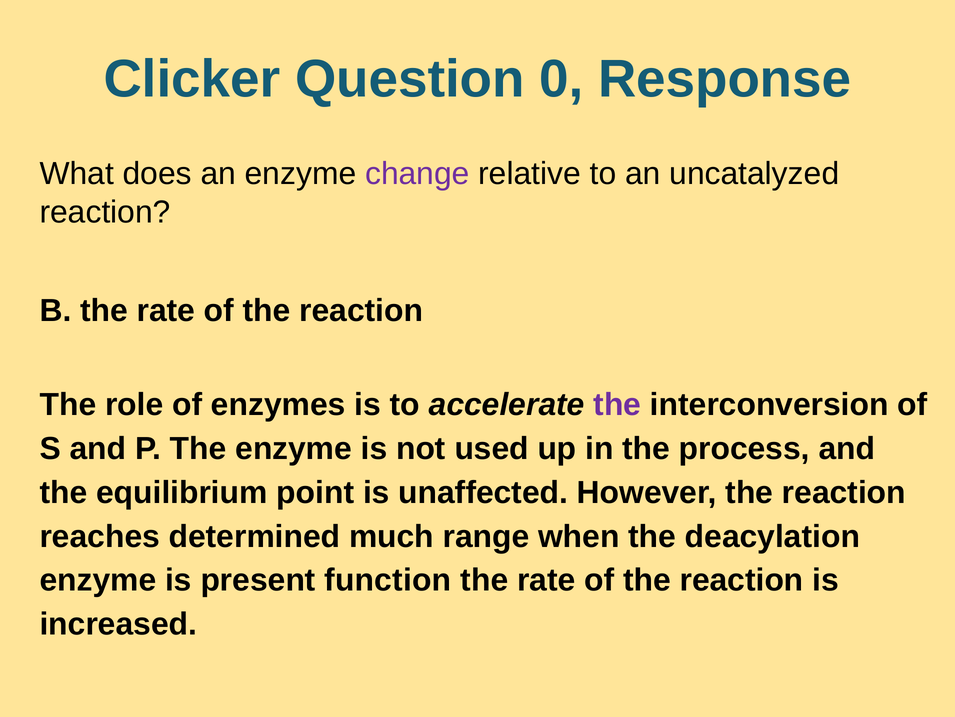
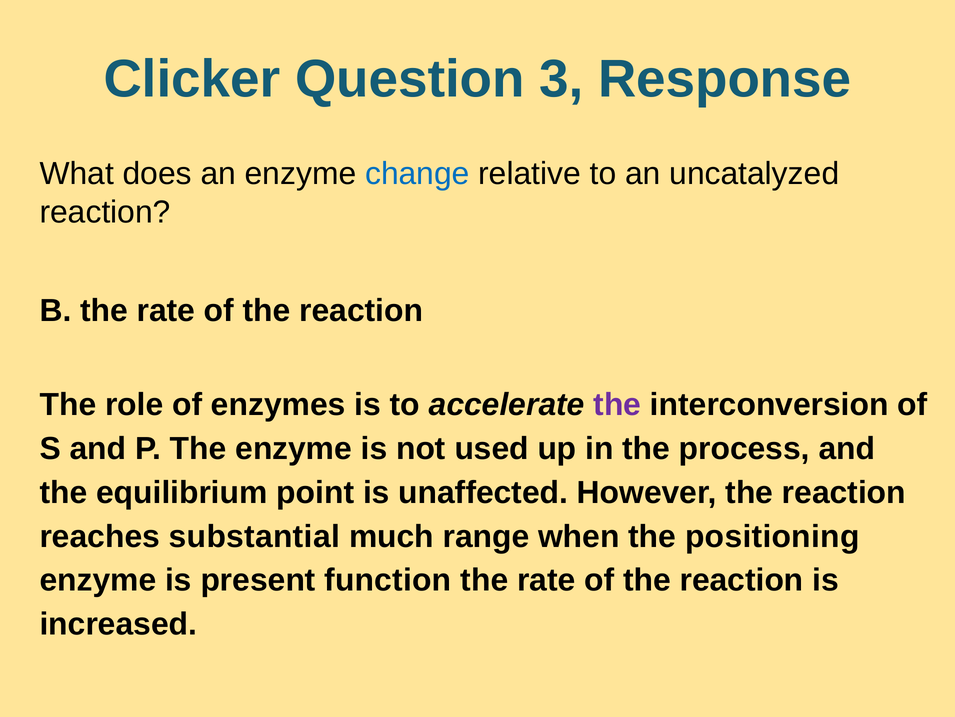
0: 0 -> 3
change colour: purple -> blue
determined: determined -> substantial
deacylation: deacylation -> positioning
